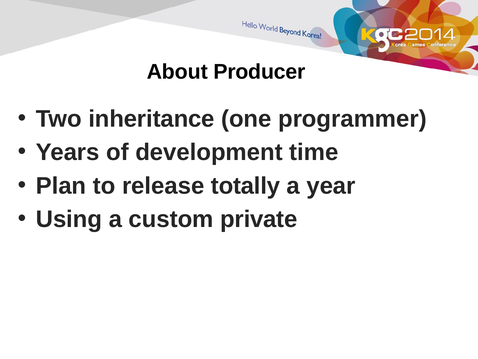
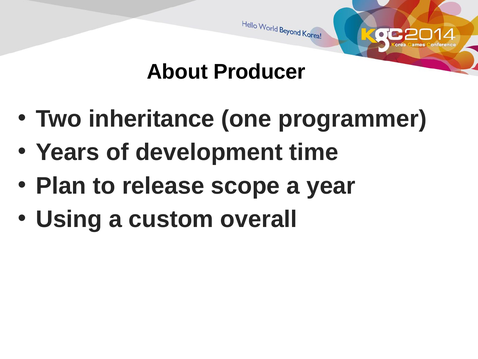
totally: totally -> scope
private: private -> overall
